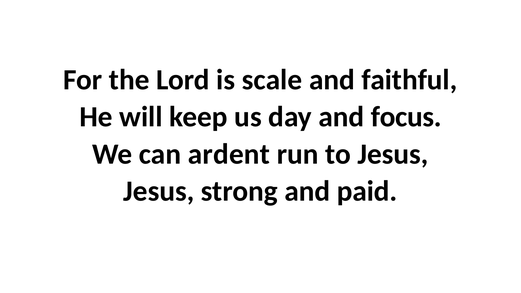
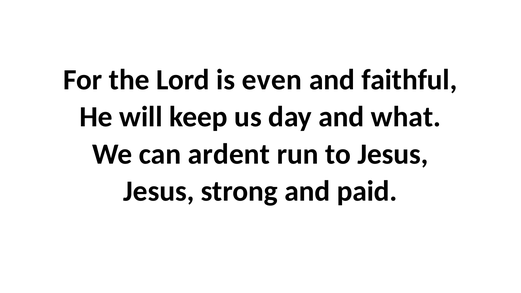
scale: scale -> even
focus: focus -> what
